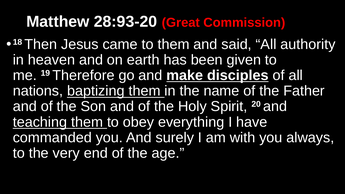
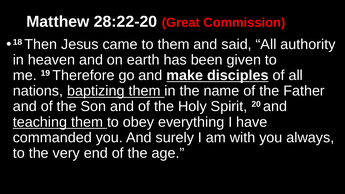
28:93-20: 28:93-20 -> 28:22-20
